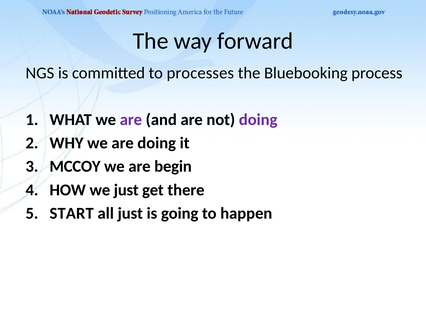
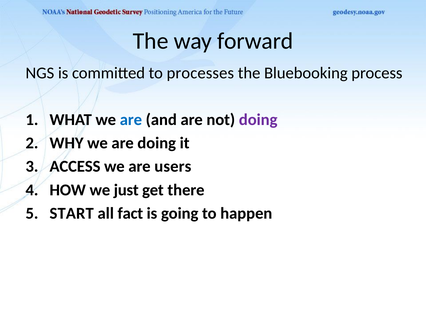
are at (131, 120) colour: purple -> blue
MCCOY: MCCOY -> ACCESS
begin: begin -> users
all just: just -> fact
